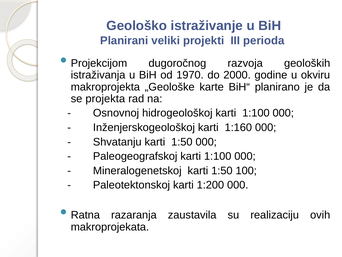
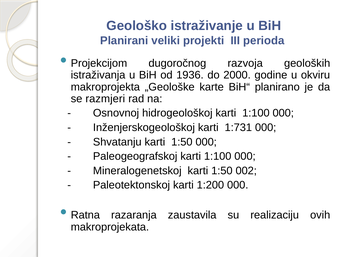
1970: 1970 -> 1936
projekta: projekta -> razmjeri
1:160: 1:160 -> 1:731
100: 100 -> 002
